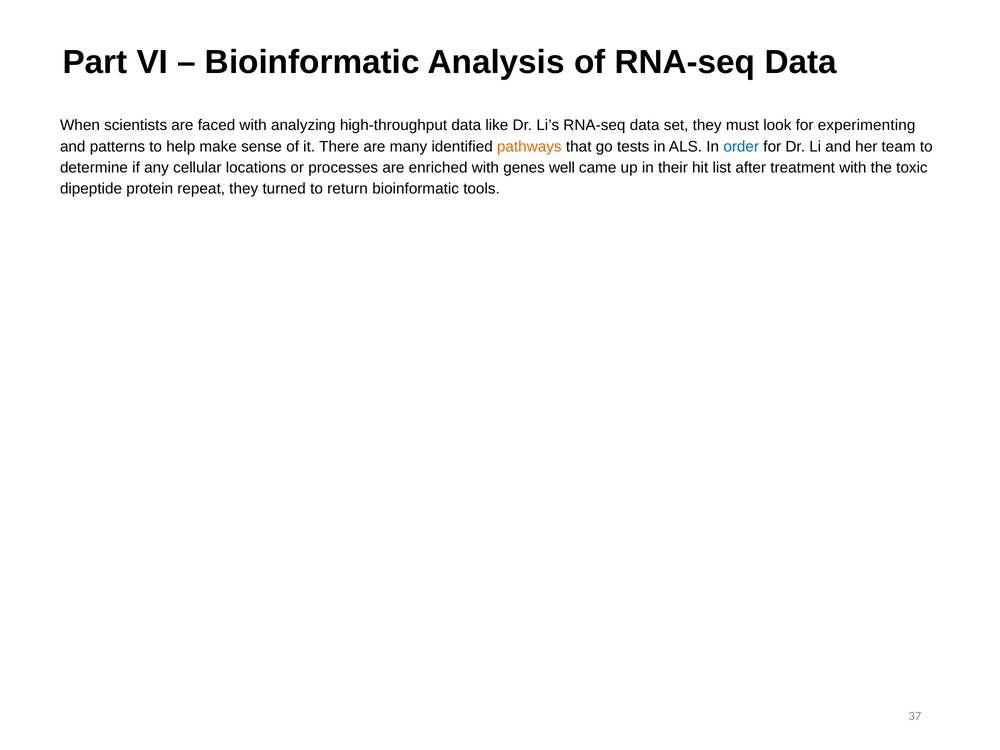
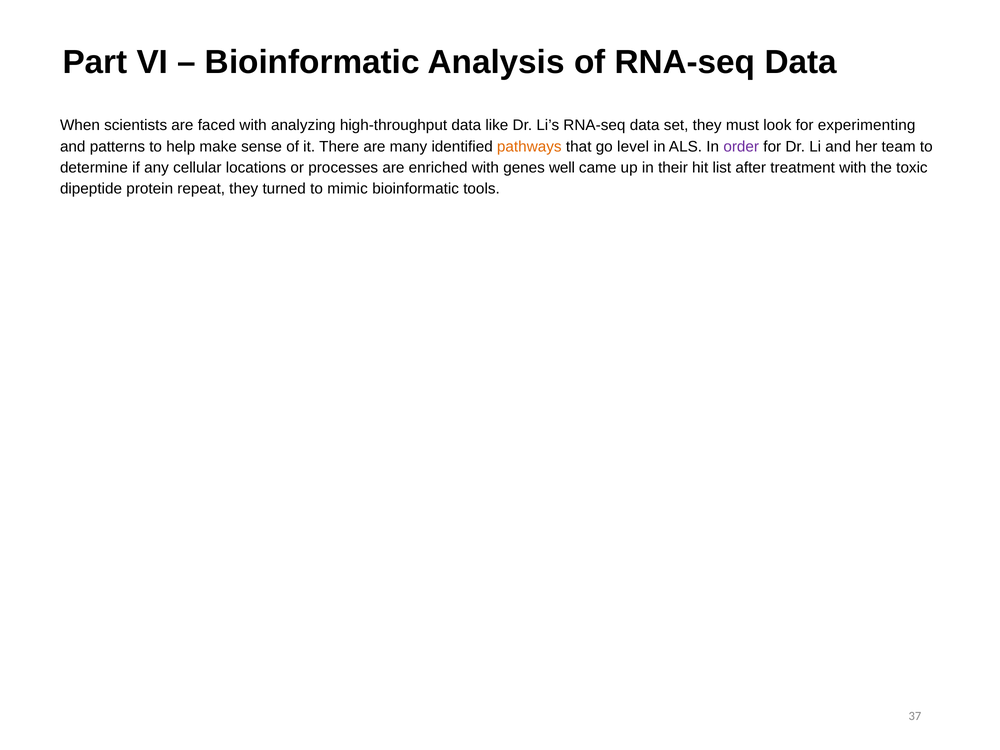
tests: tests -> level
order colour: blue -> purple
return: return -> mimic
